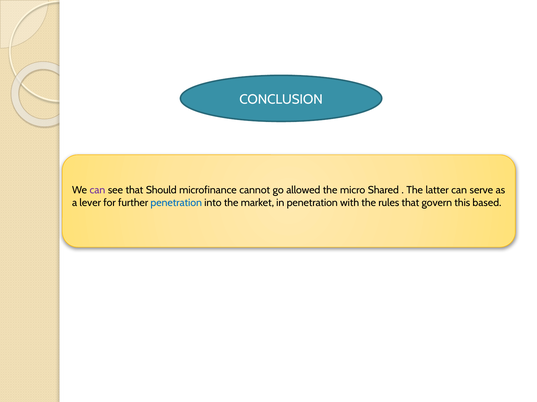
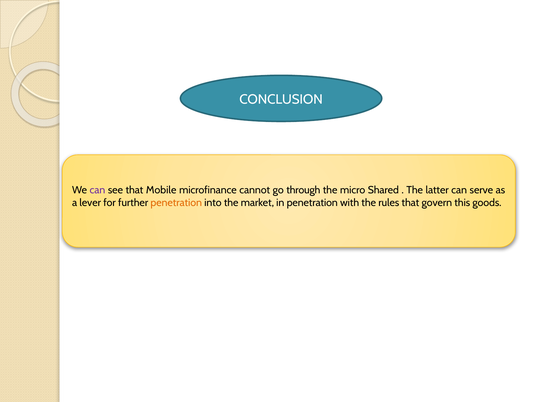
Should: Should -> Mobile
allowed: allowed -> through
penetration at (176, 203) colour: blue -> orange
based: based -> goods
